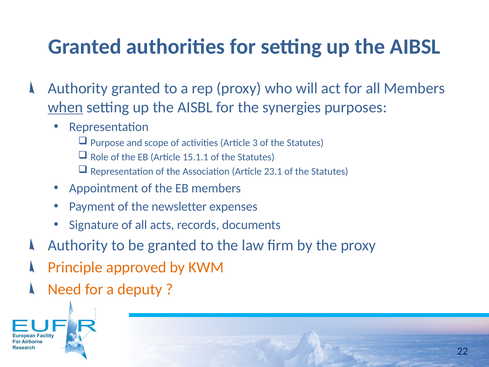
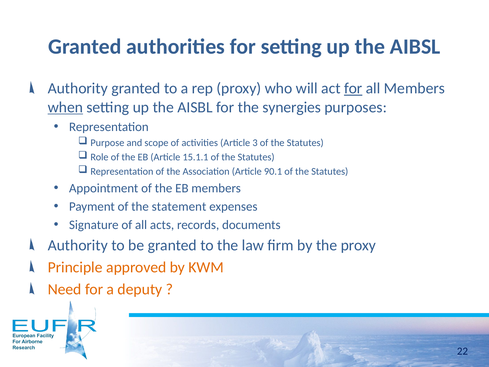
for at (353, 88) underline: none -> present
23.1: 23.1 -> 90.1
newsletter: newsletter -> statement
